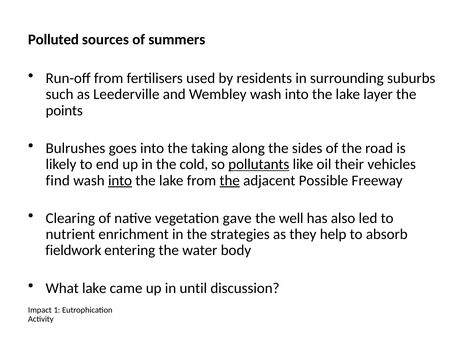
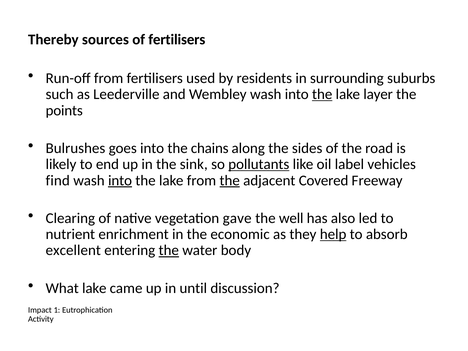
Polluted: Polluted -> Thereby
of summers: summers -> fertilisers
the at (322, 94) underline: none -> present
taking: taking -> chains
cold: cold -> sink
their: their -> label
Possible: Possible -> Covered
strategies: strategies -> economic
help underline: none -> present
fieldwork: fieldwork -> excellent
the at (169, 250) underline: none -> present
